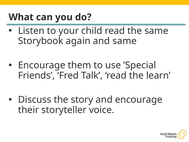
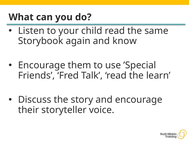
and same: same -> know
